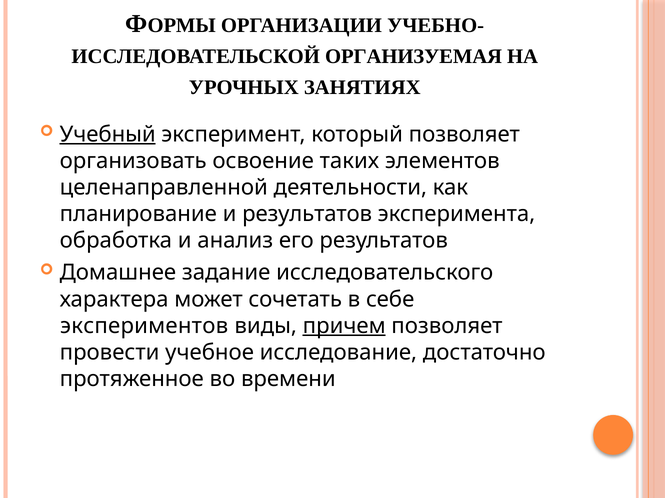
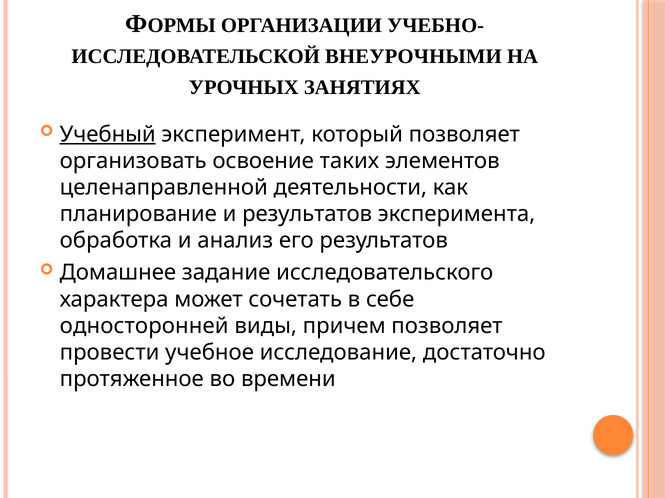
ОРГАНИЗУЕМАЯ: ОРГАНИЗУЕМАЯ -> ВНЕУРОЧНЫМИ
экспериментов: экспериментов -> односторонней
причем underline: present -> none
